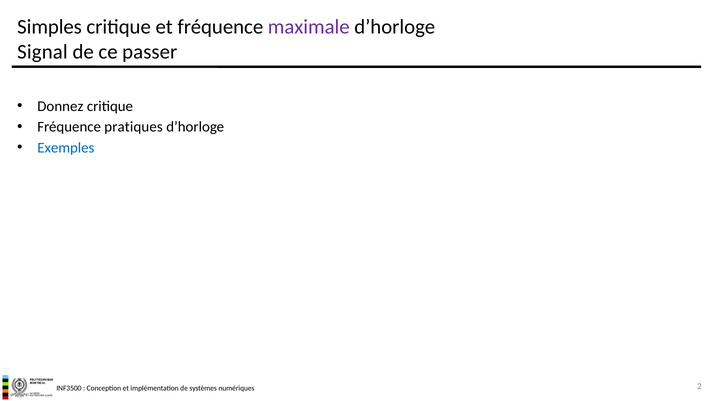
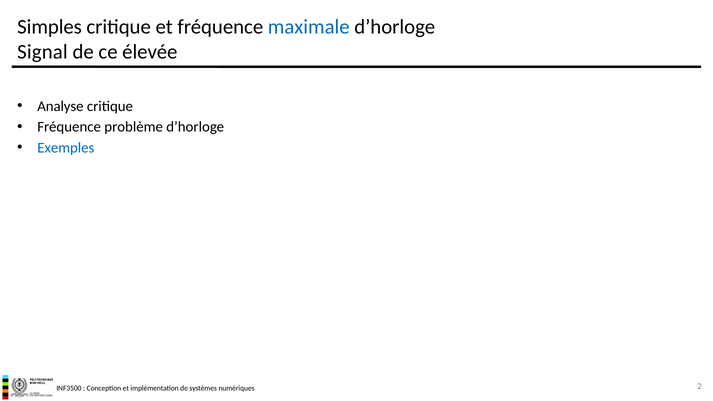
maximale colour: purple -> blue
passer: passer -> élevée
Donnez: Donnez -> Analyse
pratiques: pratiques -> problème
